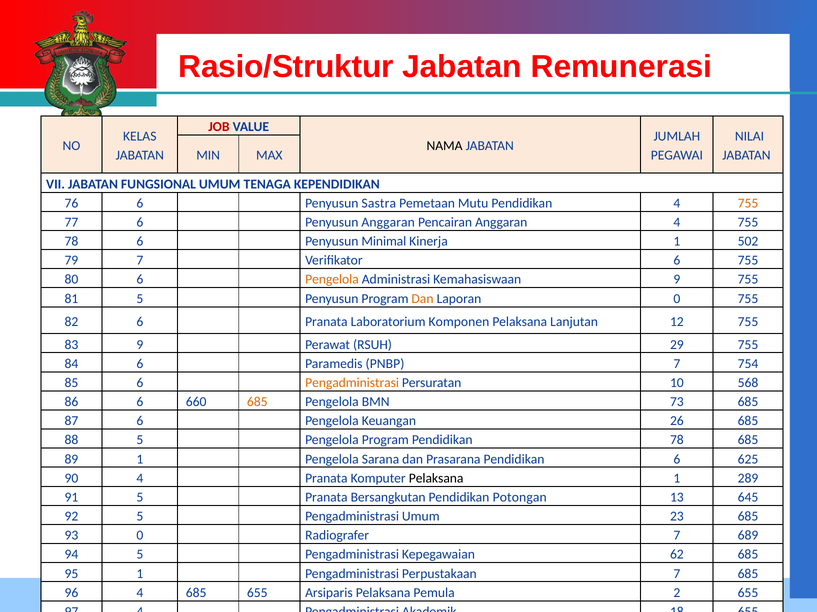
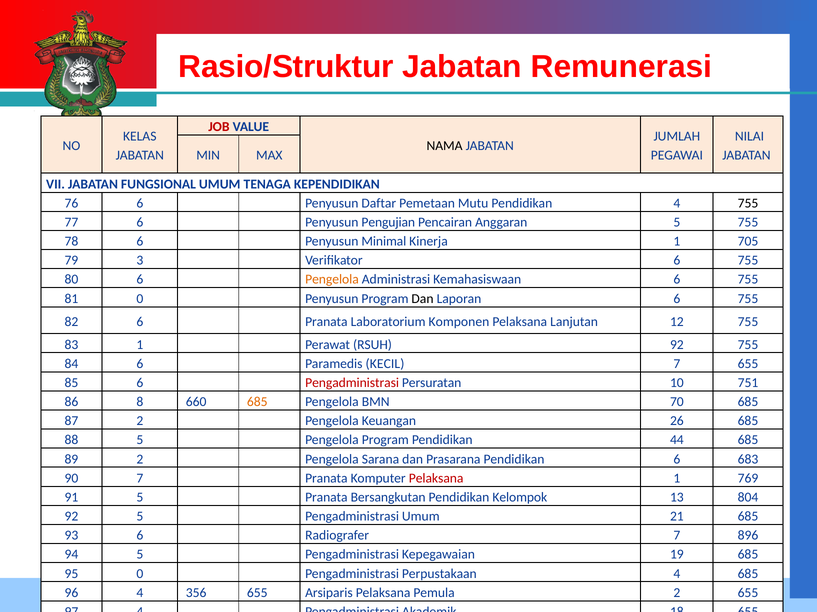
Sastra: Sastra -> Daftar
755 at (748, 203) colour: orange -> black
Penyusun Anggaran: Anggaran -> Pengujian
Anggaran 4: 4 -> 5
502: 502 -> 705
79 7: 7 -> 3
Kemahasiswaan 9: 9 -> 6
81 5: 5 -> 0
Dan at (423, 299) colour: orange -> black
Laporan 0: 0 -> 6
83 9: 9 -> 1
RSUH 29: 29 -> 92
PNBP: PNBP -> KECIL
7 754: 754 -> 655
Pengadministrasi at (352, 383) colour: orange -> red
568: 568 -> 751
86 6: 6 -> 8
73: 73 -> 70
87 6: 6 -> 2
Pendidikan 78: 78 -> 44
89 1: 1 -> 2
625: 625 -> 683
90 4: 4 -> 7
Pelaksana at (436, 479) colour: black -> red
289: 289 -> 769
Potongan: Potongan -> Kelompok
645: 645 -> 804
23: 23 -> 21
93 0: 0 -> 6
689: 689 -> 896
62: 62 -> 19
95 1: 1 -> 0
Perpustakaan 7: 7 -> 4
4 685: 685 -> 356
